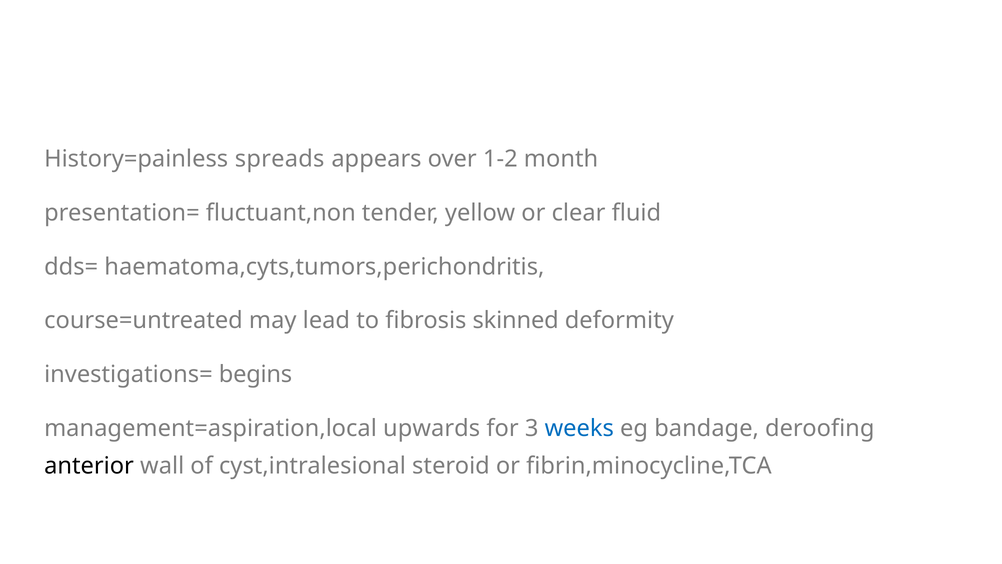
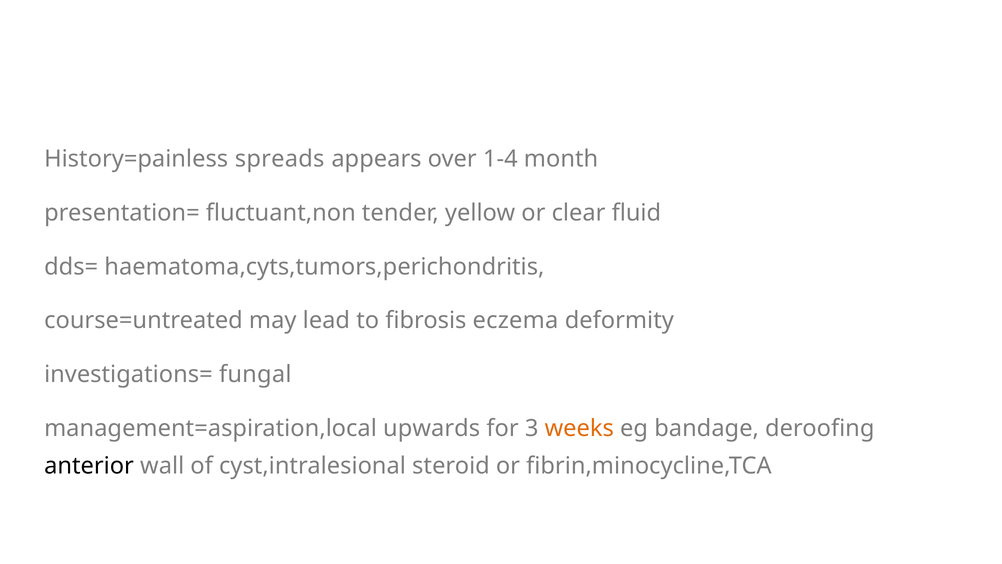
1-2: 1-2 -> 1-4
skinned: skinned -> eczema
begins: begins -> fungal
weeks colour: blue -> orange
